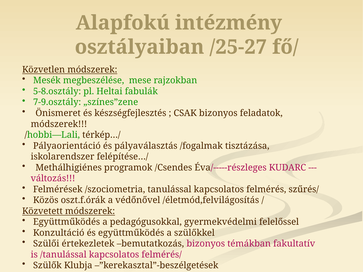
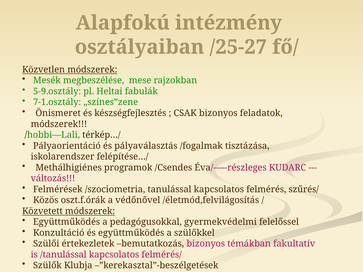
5-8.osztály: 5-8.osztály -> 5-9.osztály
7-9.osztály: 7-9.osztály -> 7-1.osztály
